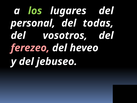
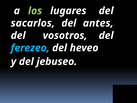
personal: personal -> sacarlos
todas: todas -> antes
ferezeo colour: pink -> light blue
